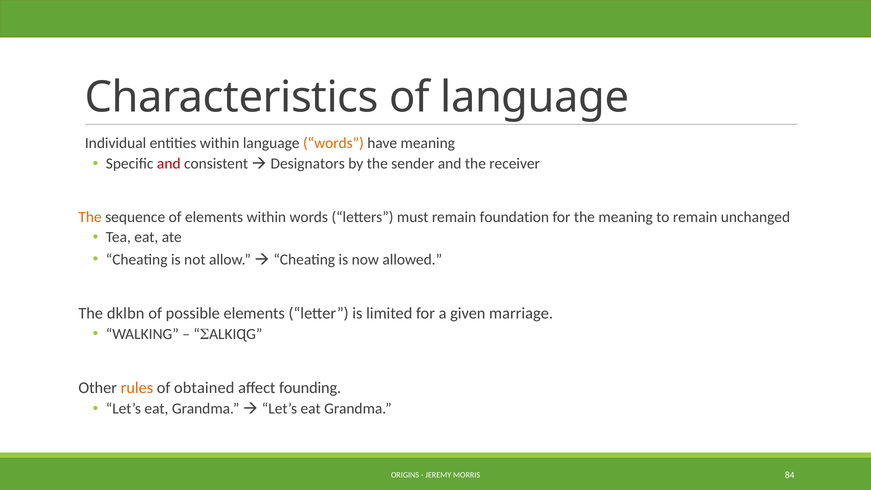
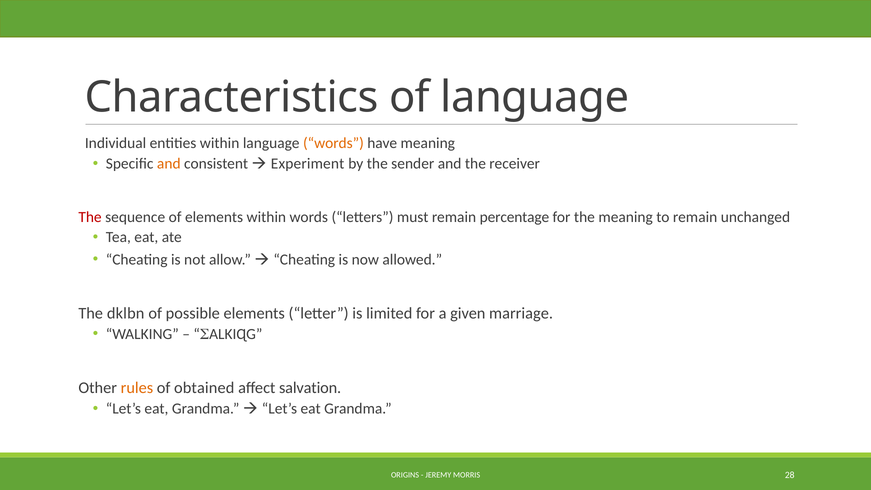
and at (169, 164) colour: red -> orange
Designators: Designators -> Experiment
The at (90, 217) colour: orange -> red
foundation: foundation -> percentage
founding: founding -> salvation
84: 84 -> 28
